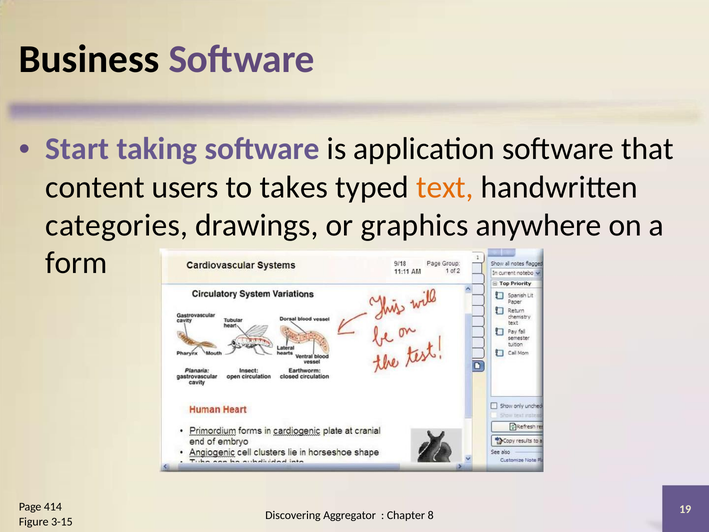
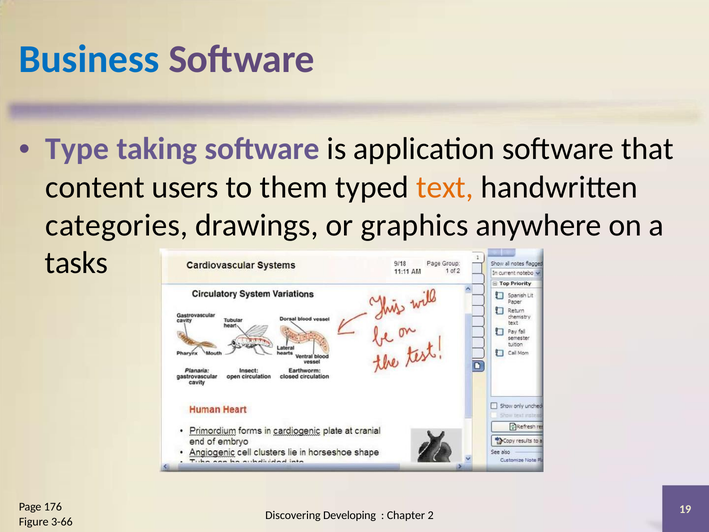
Business colour: black -> blue
Start: Start -> Type
takes: takes -> them
form: form -> tasks
414: 414 -> 176
Aggregator: Aggregator -> Developing
8: 8 -> 2
3-15: 3-15 -> 3-66
